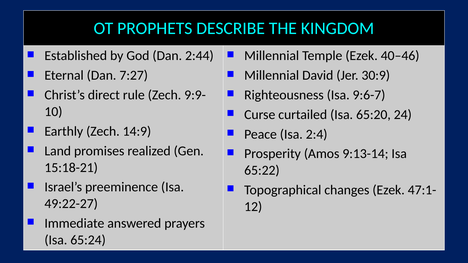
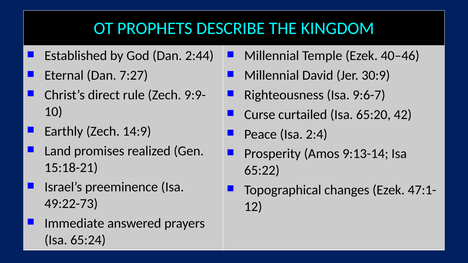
24: 24 -> 42
49:22-27: 49:22-27 -> 49:22-73
